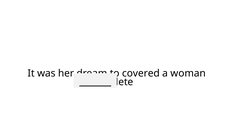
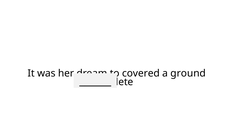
woman: woman -> ground
